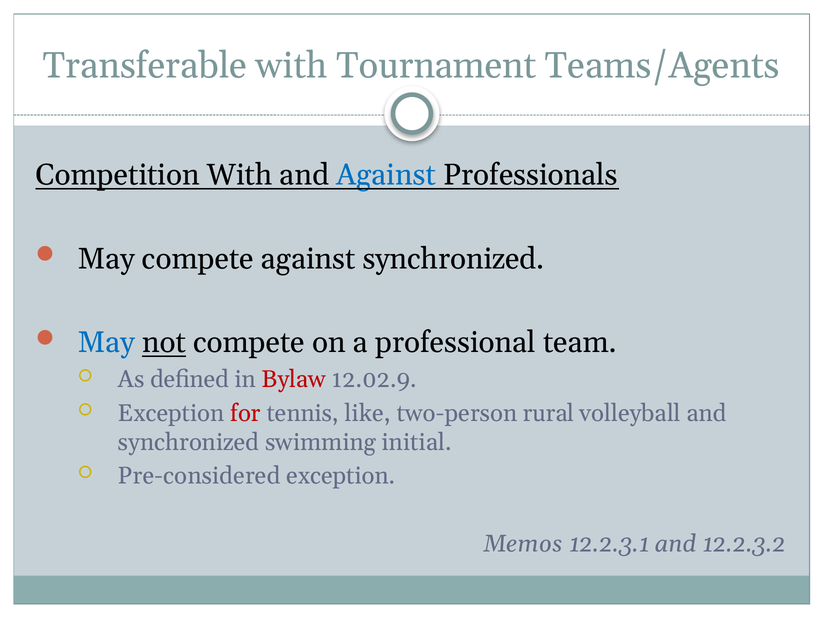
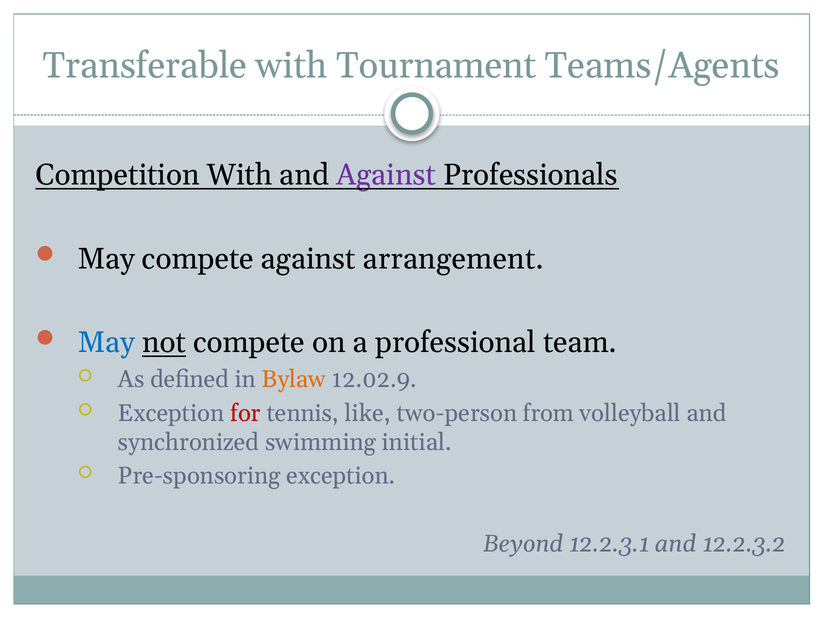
Against at (386, 175) colour: blue -> purple
against synchronized: synchronized -> arrangement
Bylaw colour: red -> orange
rural: rural -> from
Pre-considered: Pre-considered -> Pre-sponsoring
Memos: Memos -> Beyond
